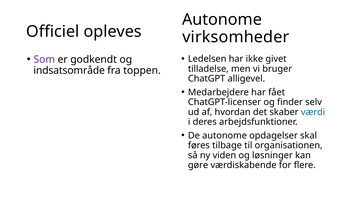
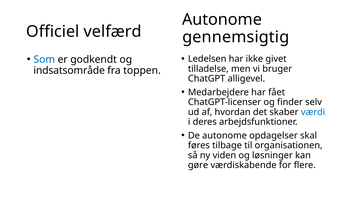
opleves: opleves -> velfærd
virksomheder: virksomheder -> gennemsigtig
Som colour: purple -> blue
